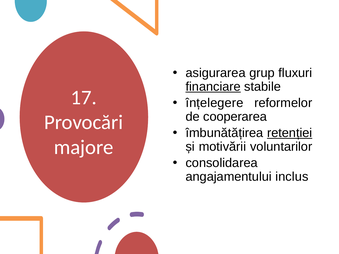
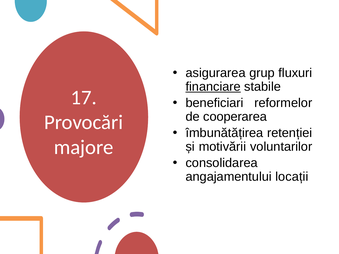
înțelegere: înțelegere -> beneficiari
retenției underline: present -> none
inclus: inclus -> locații
